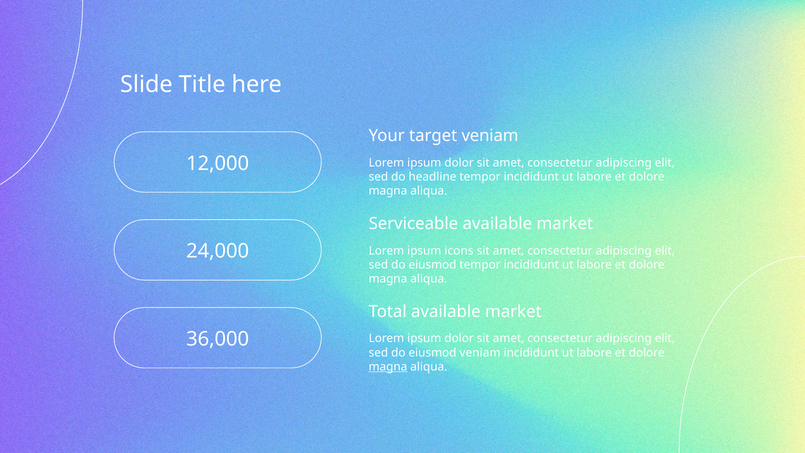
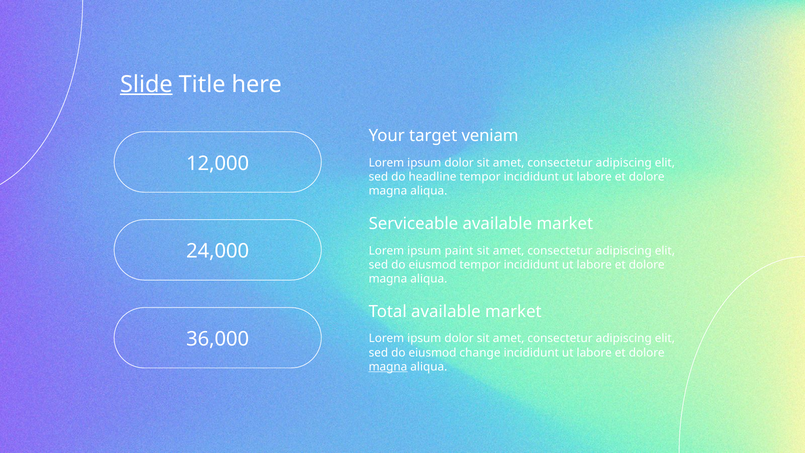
Slide underline: none -> present
icons: icons -> paint
eiusmod veniam: veniam -> change
